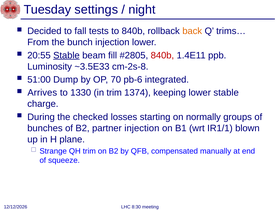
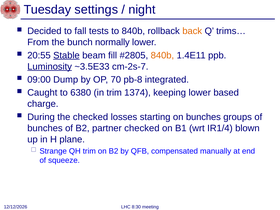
bunch injection: injection -> normally
840b at (162, 55) colour: red -> orange
Luminosity underline: none -> present
cm-2s-8: cm-2s-8 -> cm-2s-7
51:00: 51:00 -> 09:00
pb-6: pb-6 -> pb-8
Arrives: Arrives -> Caught
1330: 1330 -> 6380
lower stable: stable -> based
on normally: normally -> bunches
partner injection: injection -> checked
IR1/1: IR1/1 -> IR1/4
